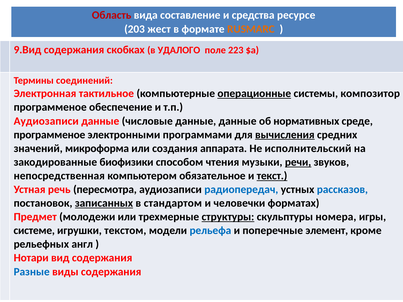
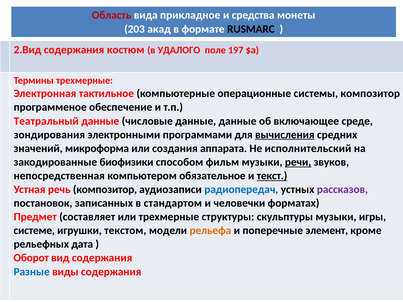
составление: составление -> прикладное
ресурсе: ресурсе -> монеты
жест: жест -> акад
RUSMARC colour: orange -> black
9.Вид: 9.Вид -> 2.Вид
скобках: скобках -> костюм
223: 223 -> 197
Термины соединений: соединений -> трехмерные
операционные underline: present -> none
Аудиозаписи at (46, 121): Аудиозаписи -> Театральный
нормативных: нормативных -> включающее
программеное at (49, 135): программеное -> зондирования
чтения: чтения -> фильм
речь пересмотра: пересмотра -> композитор
рассказов colour: blue -> purple
записанных underline: present -> none
молодежи: молодежи -> составляет
структуры underline: present -> none
скульптуры номера: номера -> музыки
рельефа colour: blue -> orange
англ: англ -> дата
Нотари: Нотари -> Оборот
